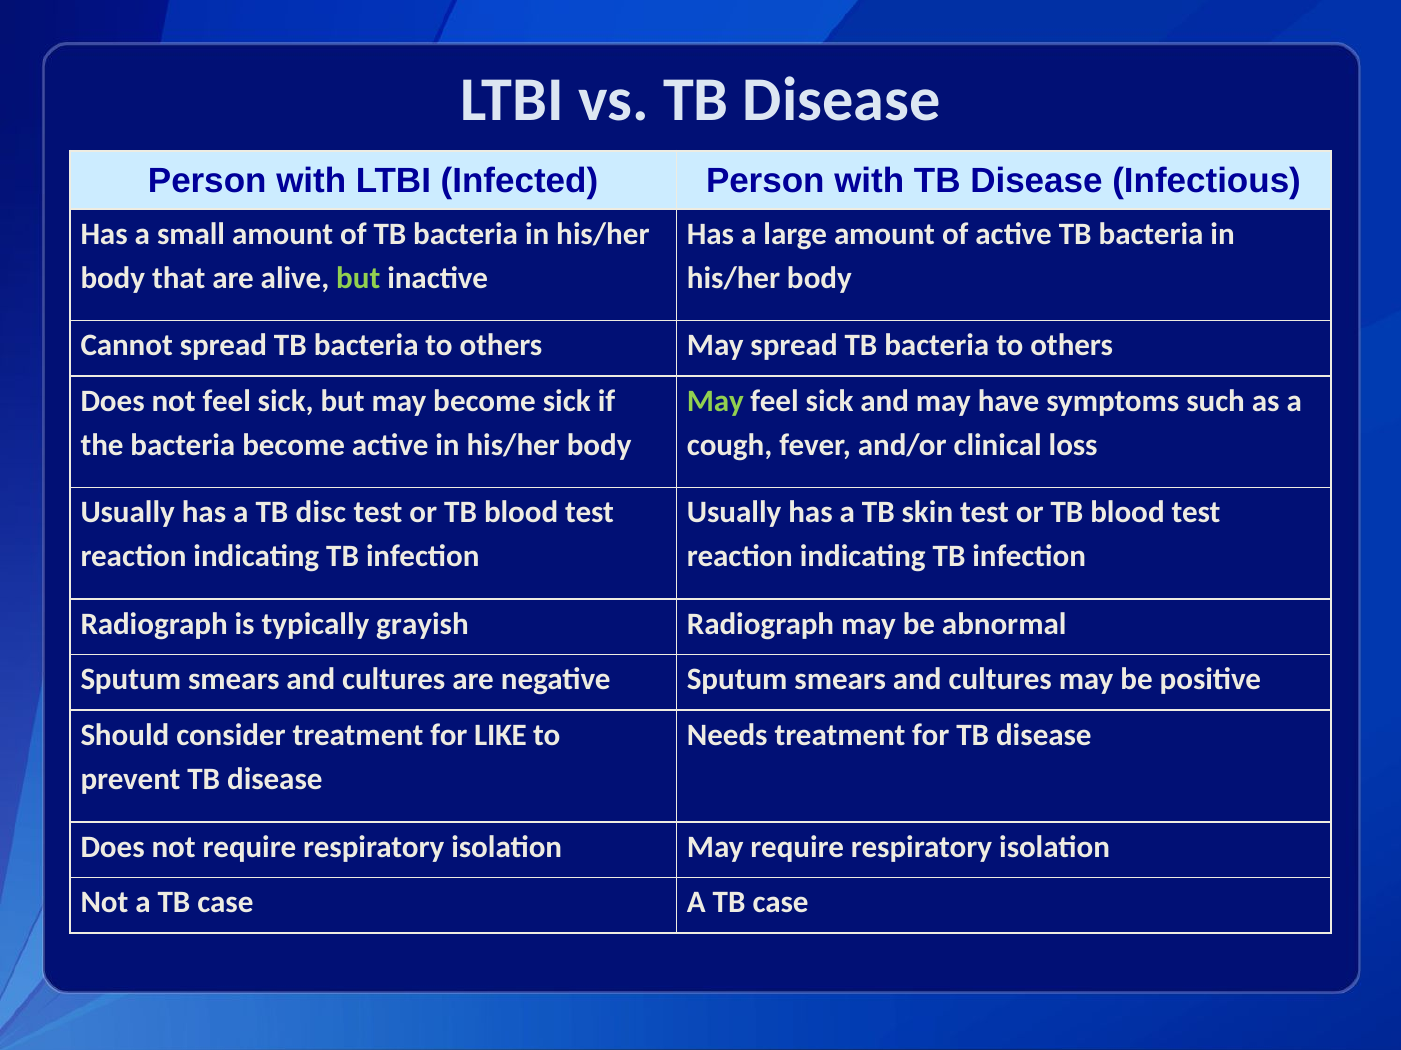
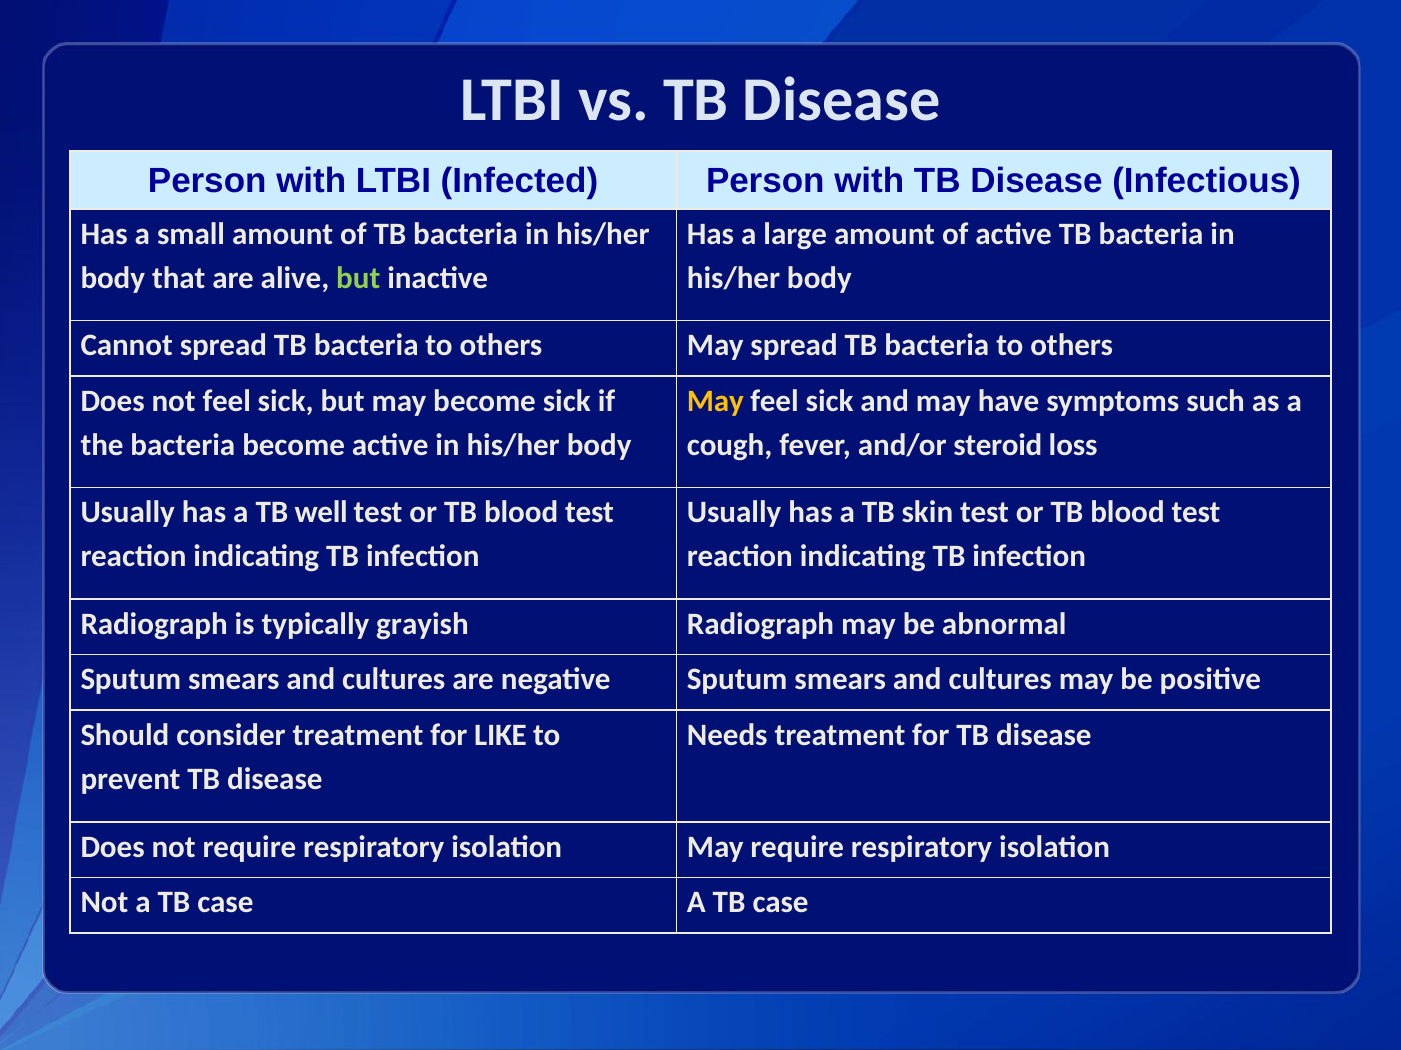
May at (715, 402) colour: light green -> yellow
clinical: clinical -> steroid
disc: disc -> well
